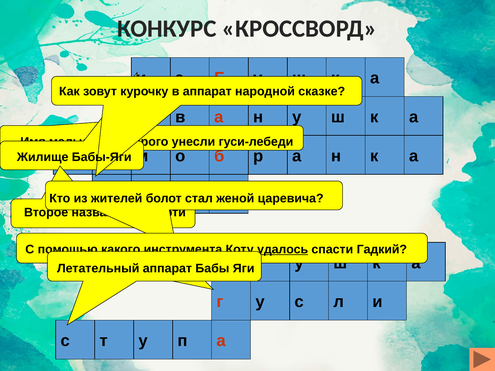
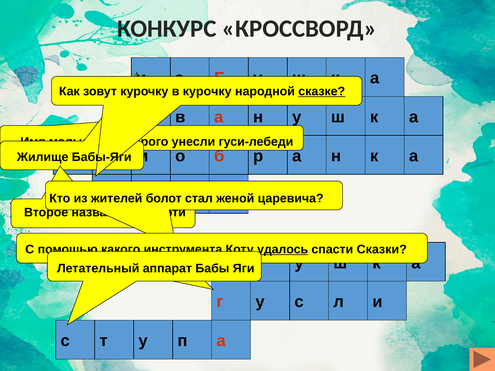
в аппарат: аппарат -> курочку
сказке underline: none -> present
Гадкий: Гадкий -> Сказки
